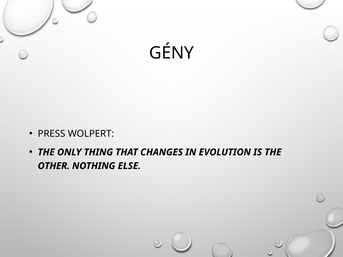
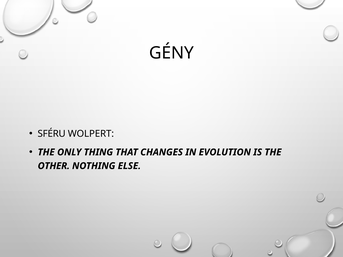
PRESS: PRESS -> SFÉRU
